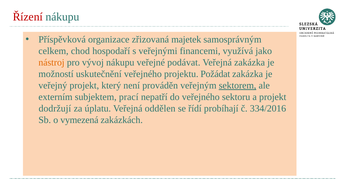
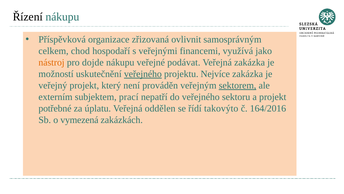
Řízení colour: red -> black
majetek: majetek -> ovlivnit
vývoj: vývoj -> dojde
veřejného at (143, 74) underline: none -> present
Požádat: Požádat -> Nejvíce
dodržují: dodržují -> potřebné
probíhají: probíhají -> takovýto
334/2016: 334/2016 -> 164/2016
